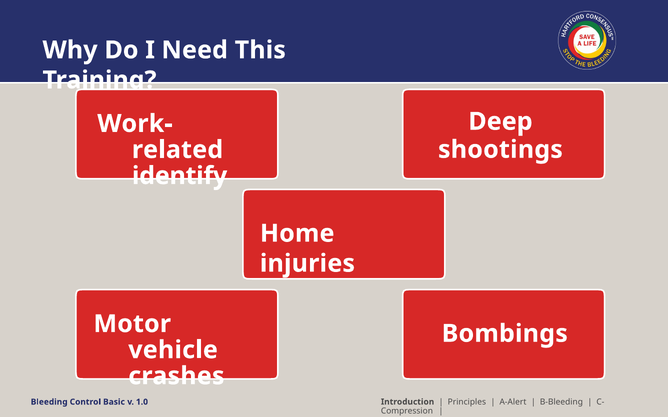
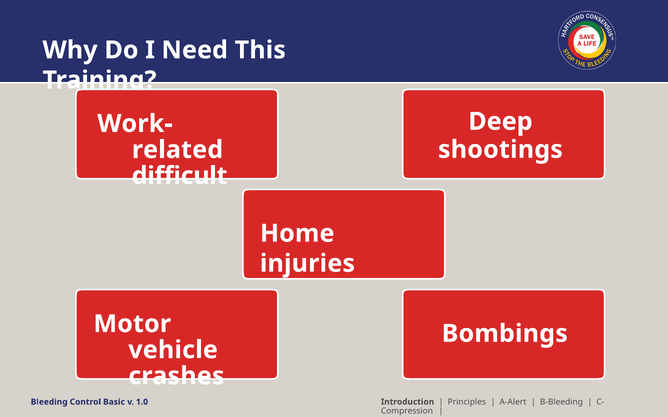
identify: identify -> difficult
